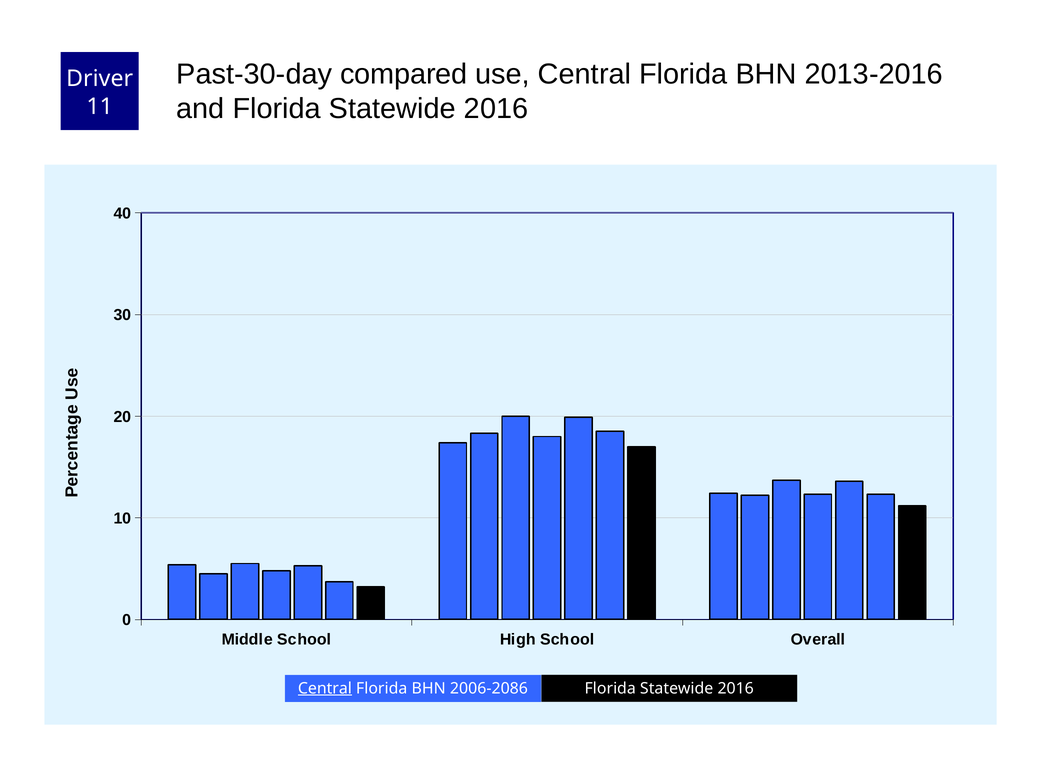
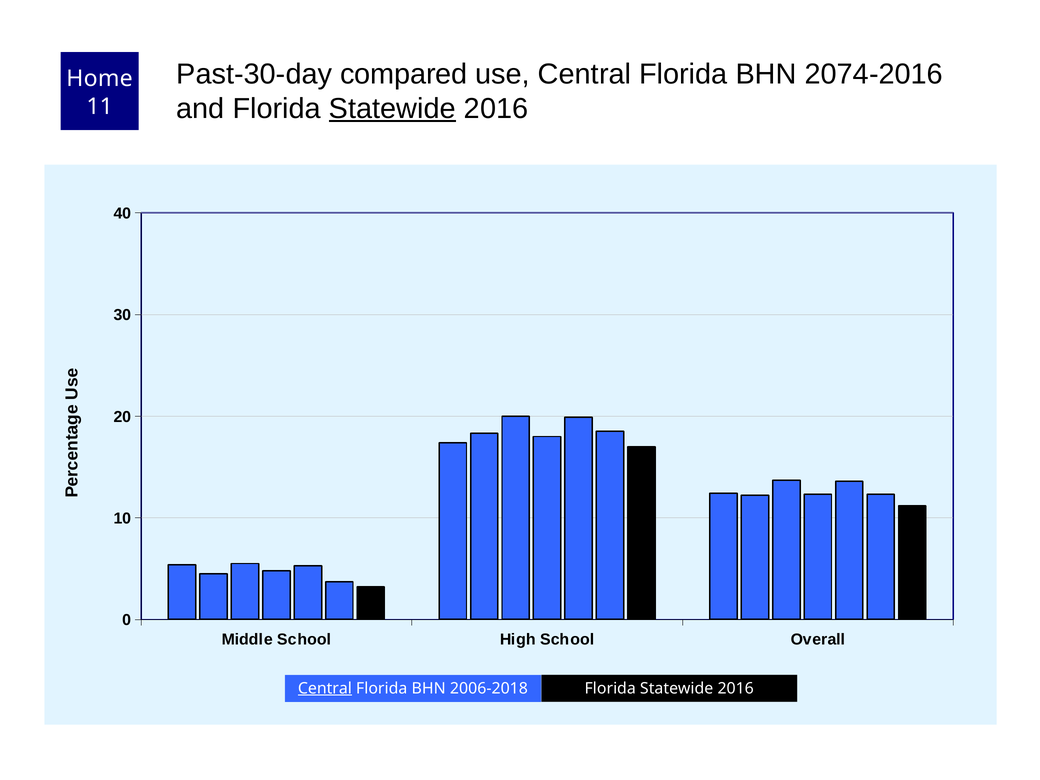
2013-2016: 2013-2016 -> 2074-2016
Driver: Driver -> Home
Statewide at (392, 109) underline: none -> present
2006-2086: 2006-2086 -> 2006-2018
